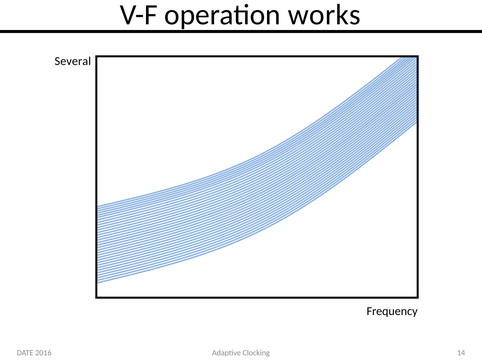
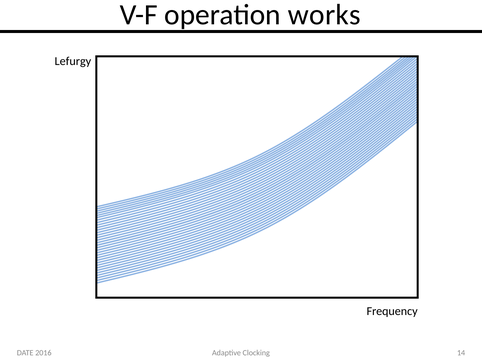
Several: Several -> Lefurgy
